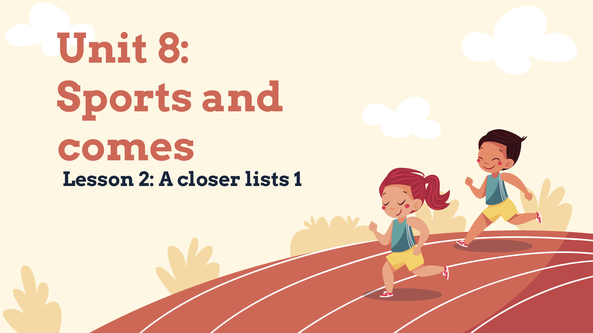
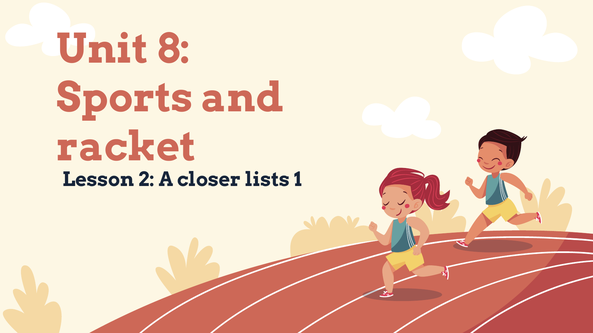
comes: comes -> racket
